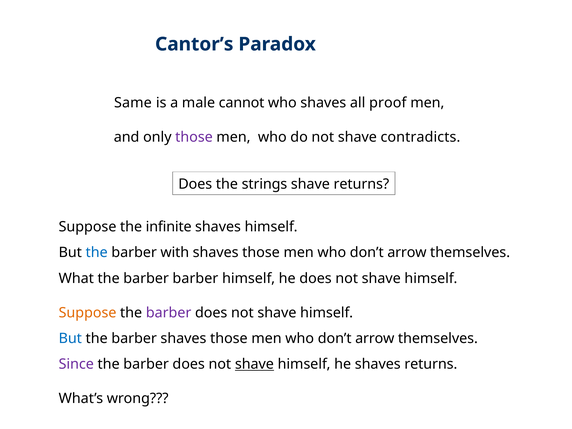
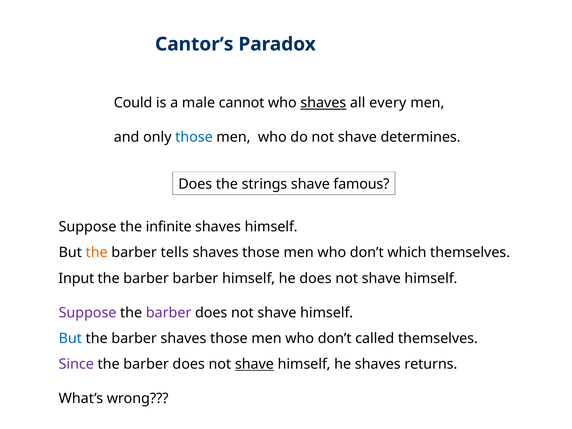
Same: Same -> Could
shaves at (323, 103) underline: none -> present
proof: proof -> every
those at (194, 137) colour: purple -> blue
contradicts: contradicts -> determines
shave returns: returns -> famous
the at (97, 253) colour: blue -> orange
with: with -> tells
arrow at (407, 253): arrow -> which
What: What -> Input
Suppose at (88, 313) colour: orange -> purple
arrow at (375, 338): arrow -> called
